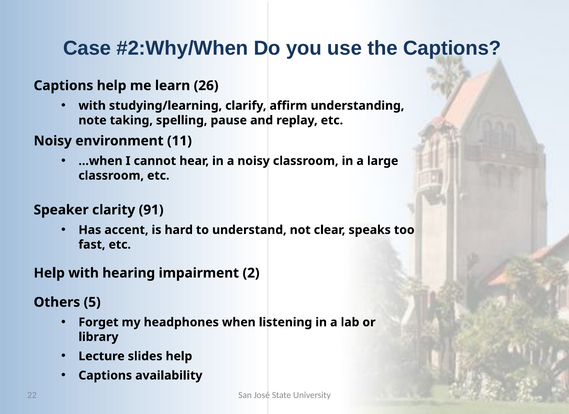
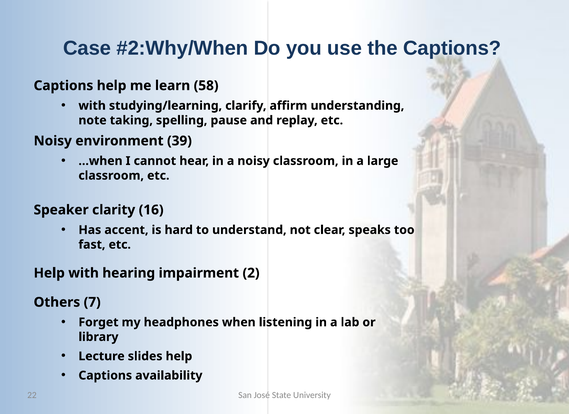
26: 26 -> 58
11: 11 -> 39
91: 91 -> 16
5: 5 -> 7
